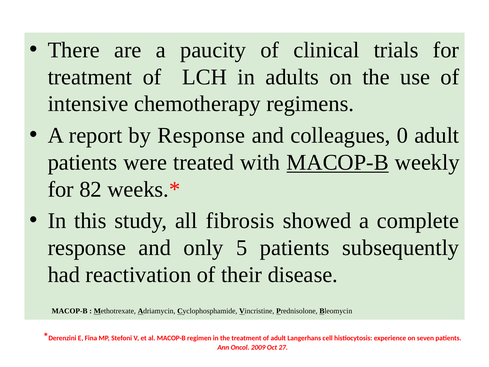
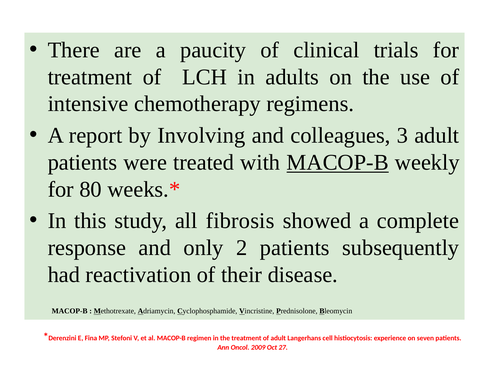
by Response: Response -> Involving
0: 0 -> 3
82: 82 -> 80
5: 5 -> 2
